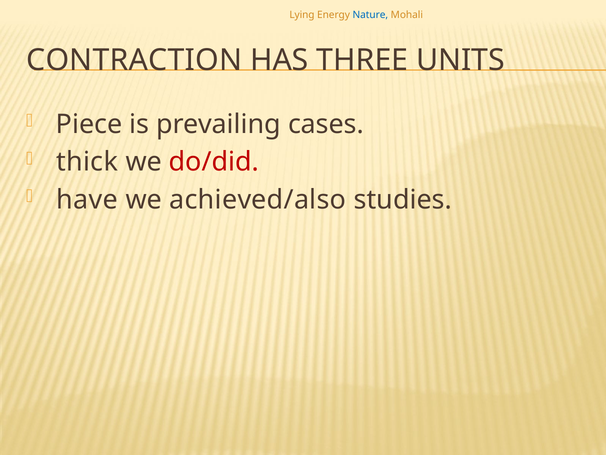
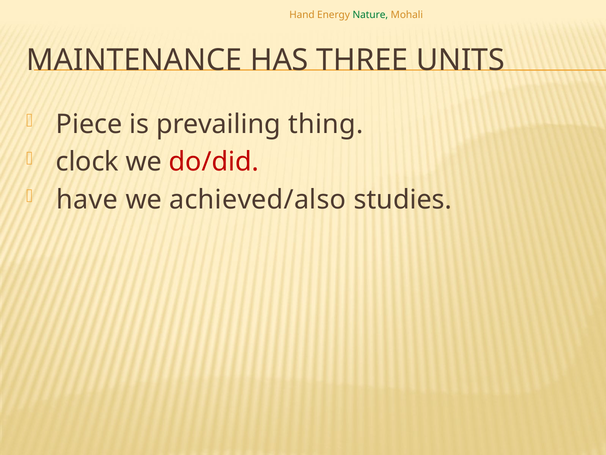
Lying: Lying -> Hand
Nature colour: blue -> green
CONTRACTION: CONTRACTION -> MAINTENANCE
cases: cases -> thing
thick: thick -> clock
